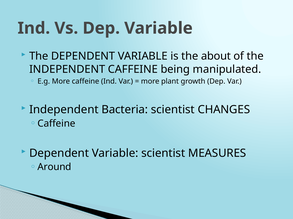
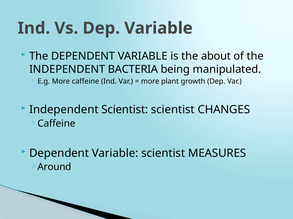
INDEPENDENT CAFFEINE: CAFFEINE -> BACTERIA
Independent Bacteria: Bacteria -> Scientist
